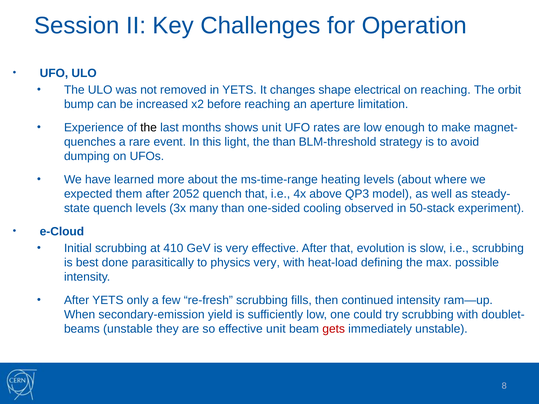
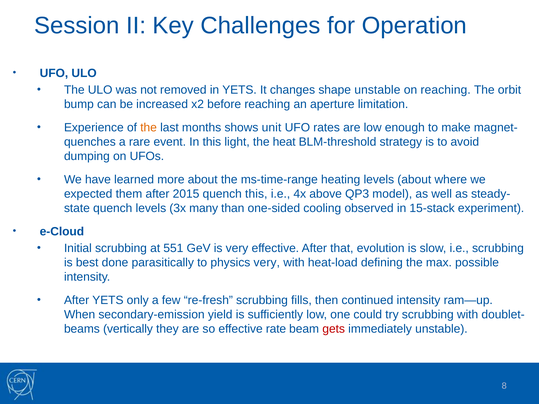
shape electrical: electrical -> unstable
the at (149, 128) colour: black -> orange
the than: than -> heat
2052: 2052 -> 2015
quench that: that -> this
50-stack: 50-stack -> 15-stack
410: 410 -> 551
unstable at (128, 329): unstable -> vertically
effective unit: unit -> rate
